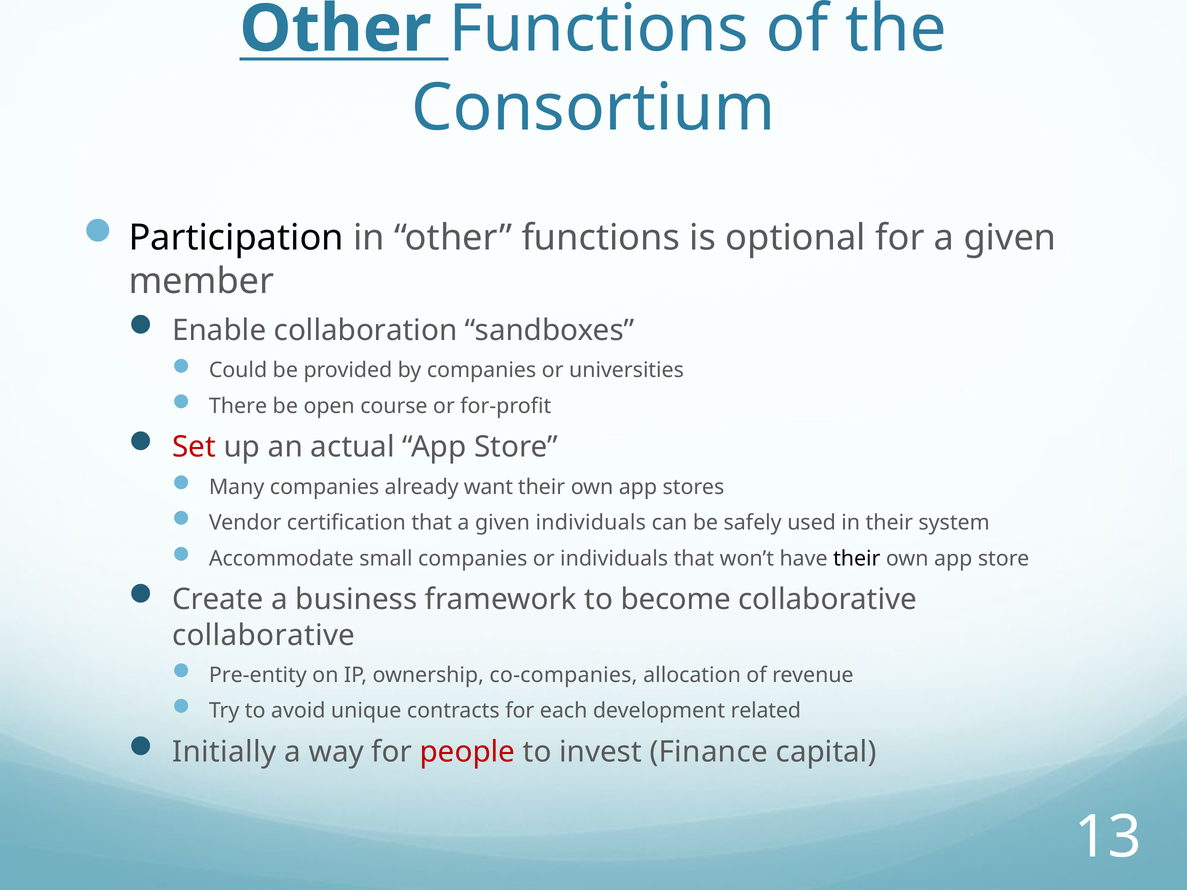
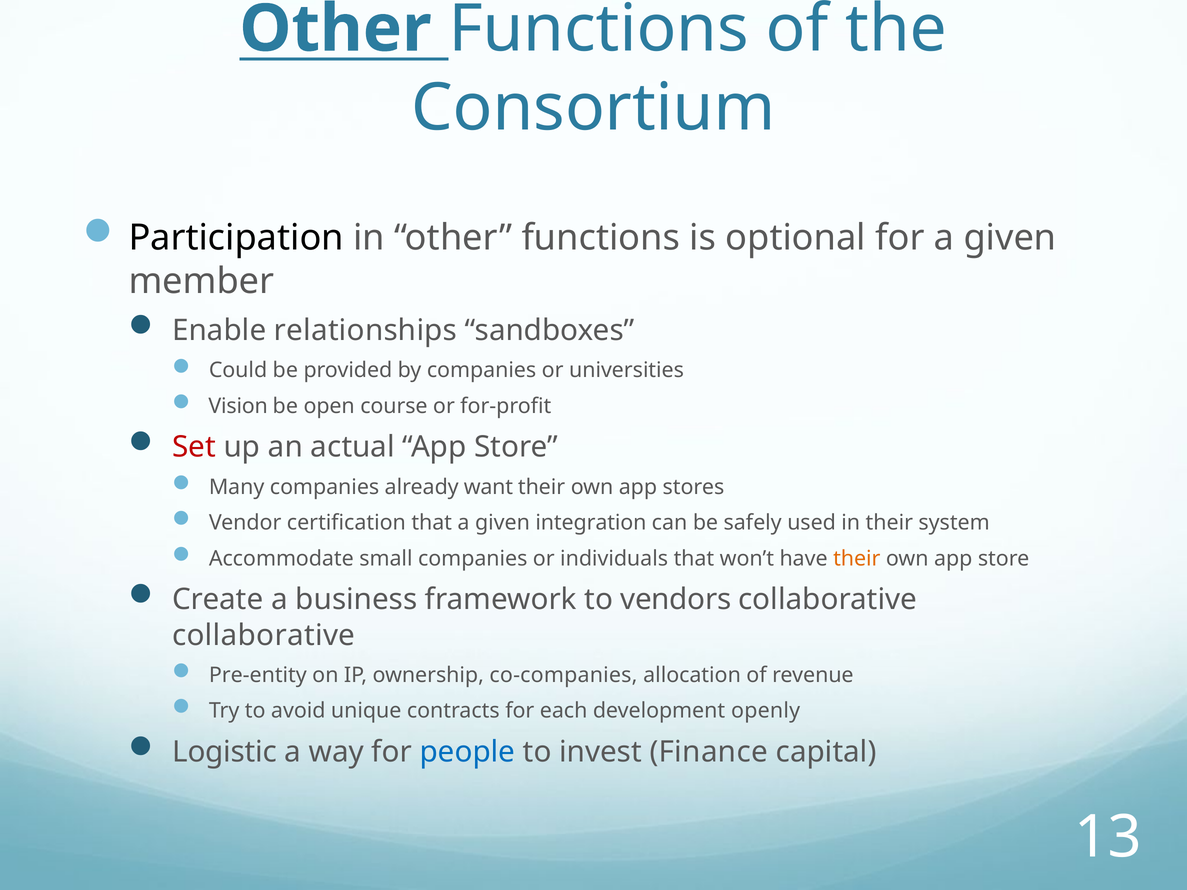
collaboration: collaboration -> relationships
There: There -> Vision
given individuals: individuals -> integration
their at (857, 559) colour: black -> orange
become: become -> vendors
related: related -> openly
Initially: Initially -> Logistic
people colour: red -> blue
